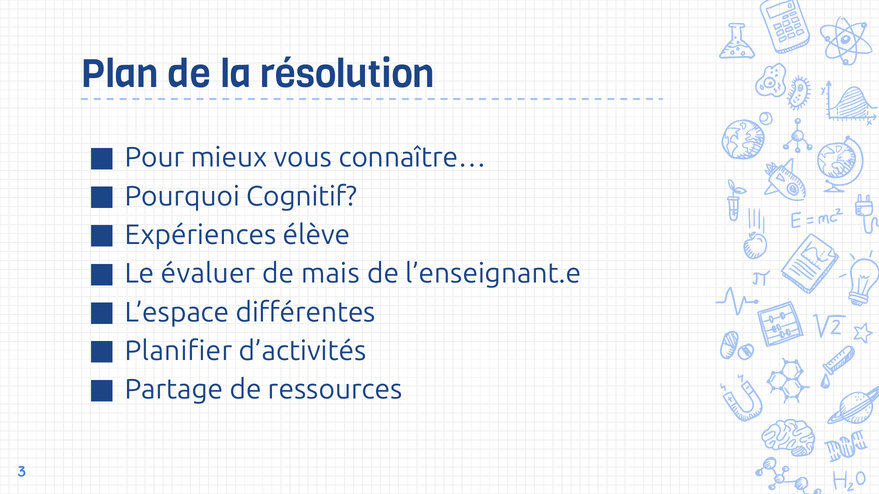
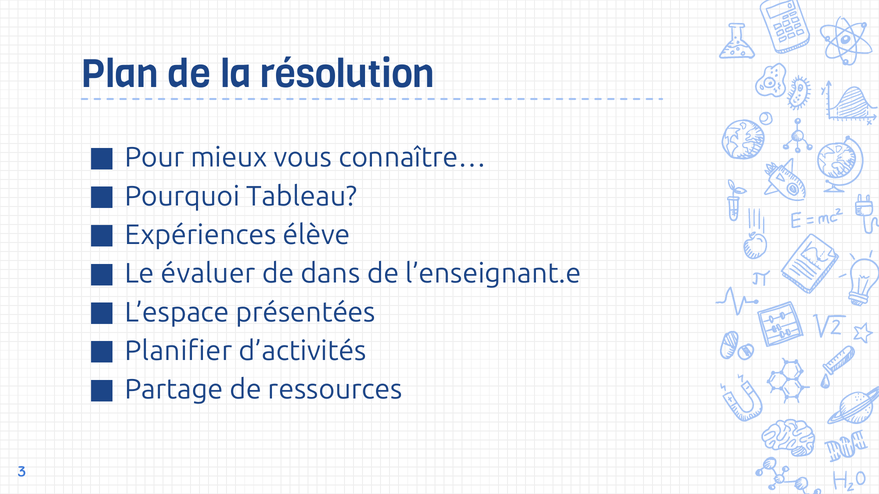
Cognitif: Cognitif -> Tableau
mais: mais -> dans
différentes: différentes -> présentées
